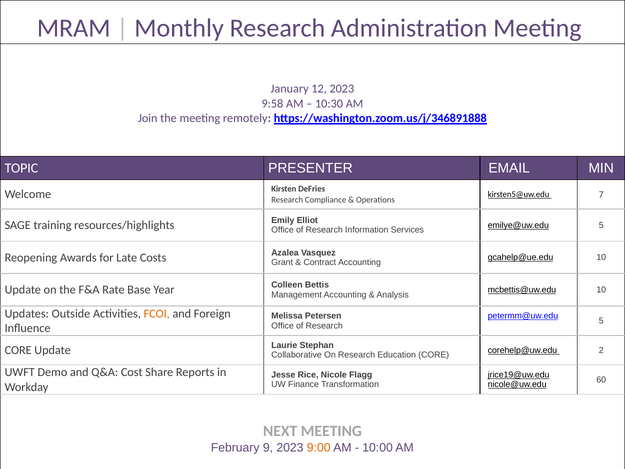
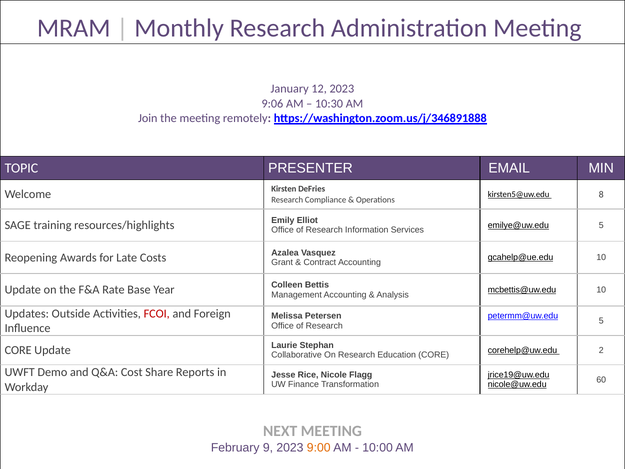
9:58: 9:58 -> 9:06
7: 7 -> 8
FCOI colour: orange -> red
